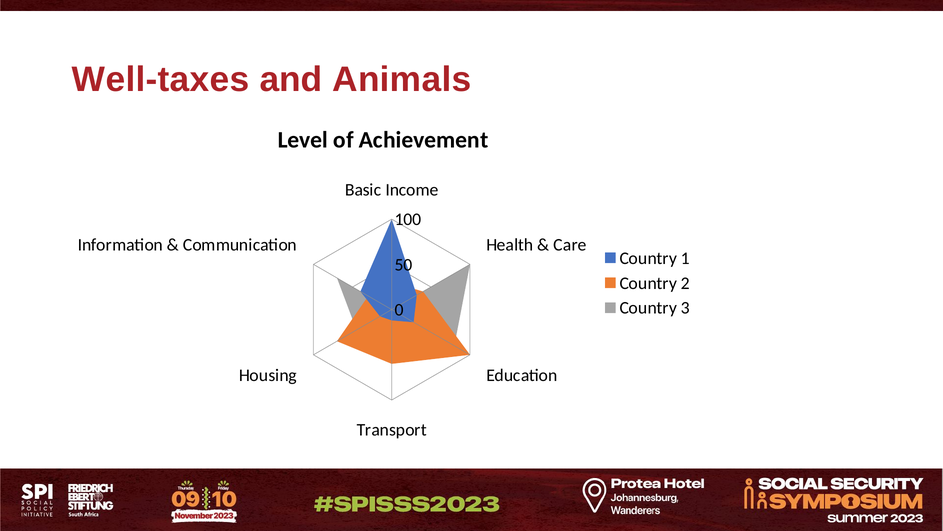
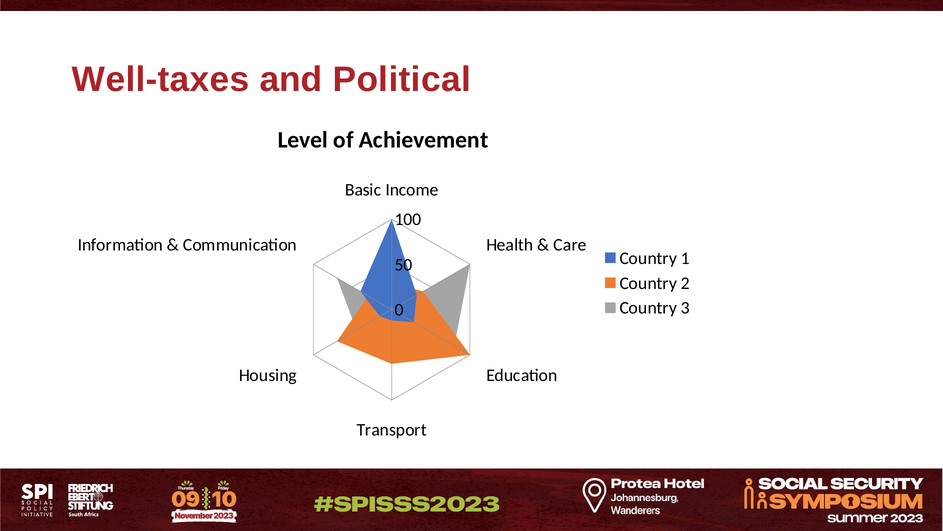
Animals: Animals -> Political
